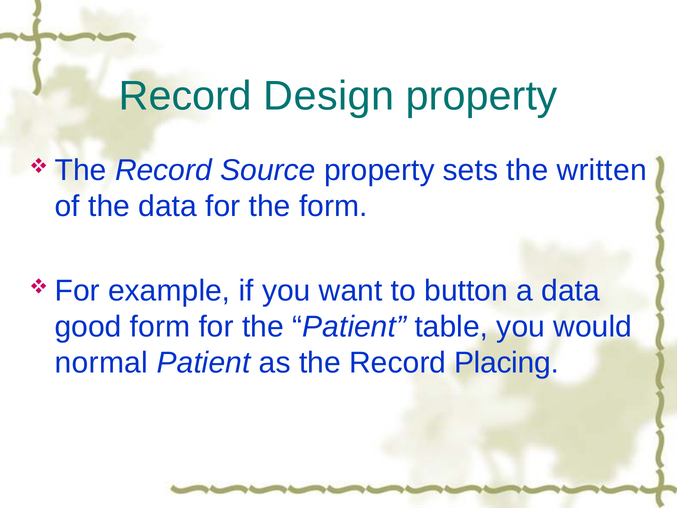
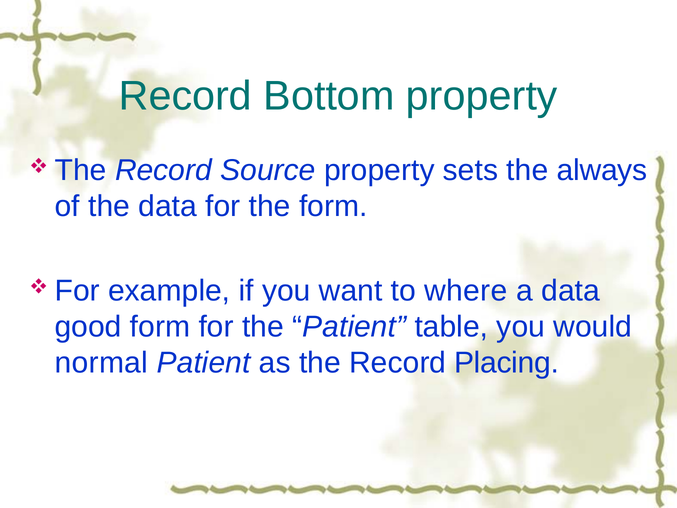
Design: Design -> Bottom
written: written -> always
button: button -> where
